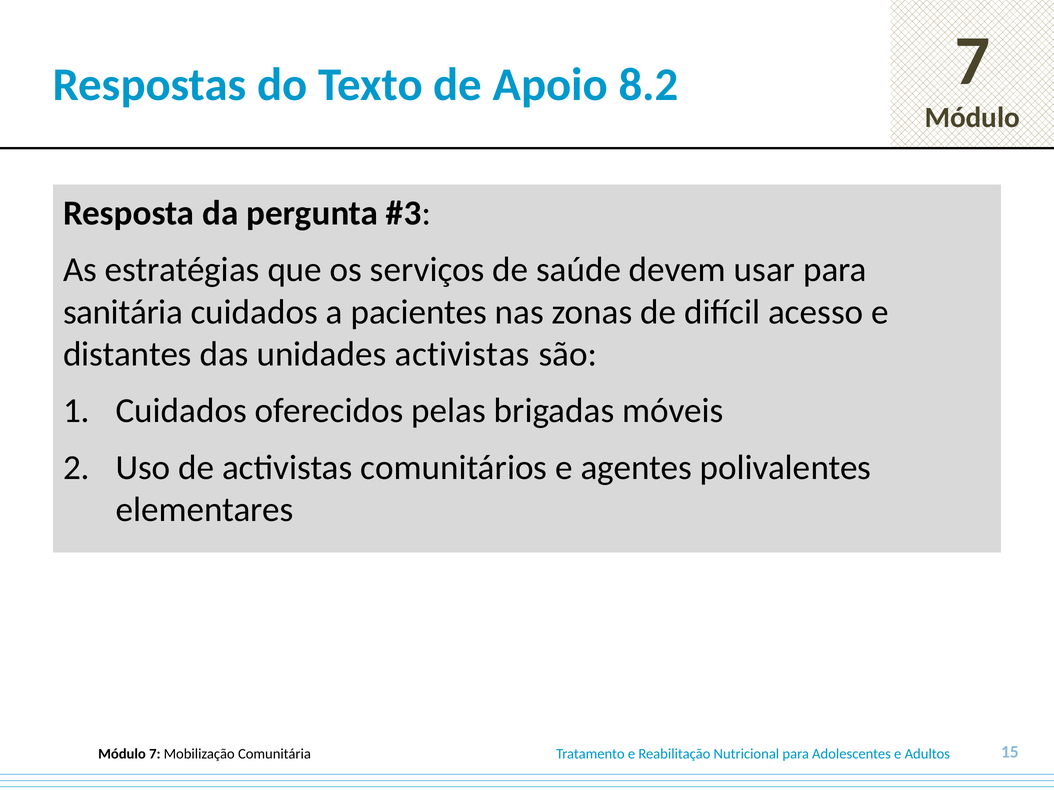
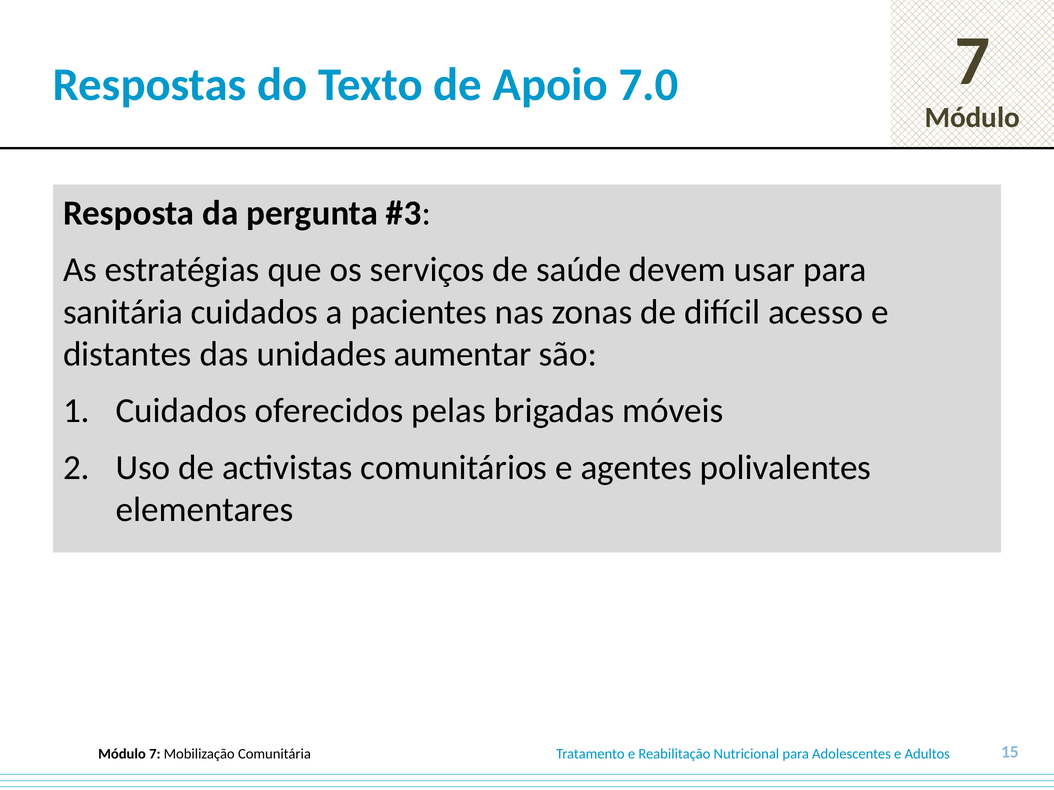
8.2: 8.2 -> 7.0
unidades activistas: activistas -> aumentar
